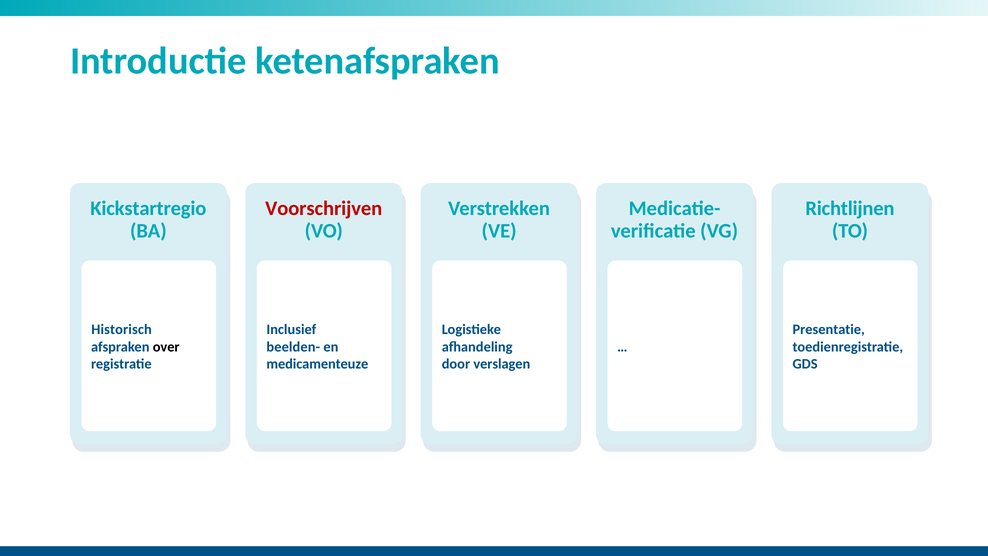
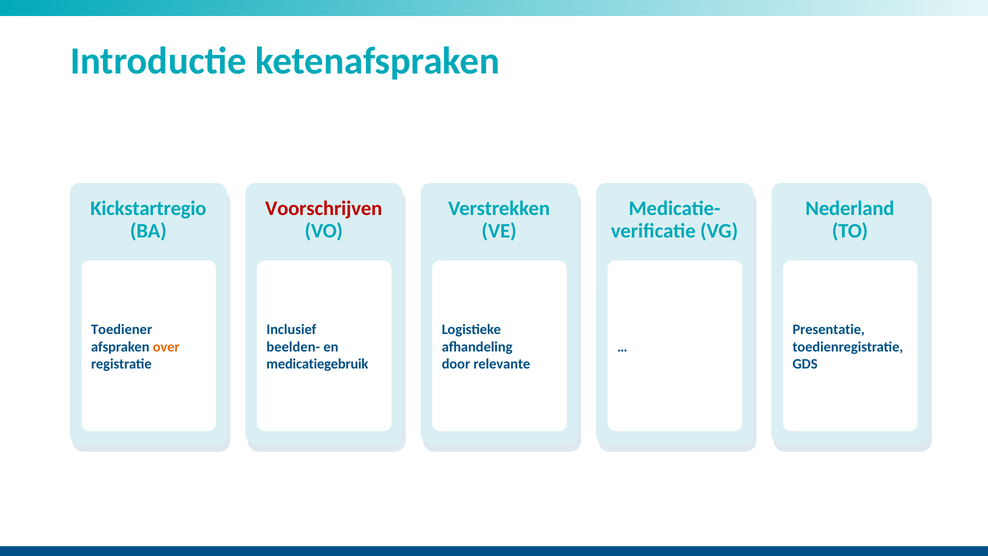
Richtlijnen: Richtlijnen -> Nederland
Historisch: Historisch -> Toediener
over colour: black -> orange
medicamenteuze: medicamenteuze -> medicatiegebruik
verslagen: verslagen -> relevante
